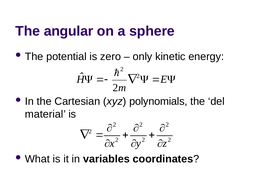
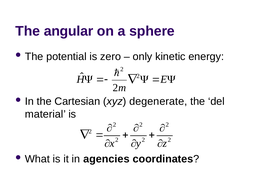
polynomials: polynomials -> degenerate
variables: variables -> agencies
